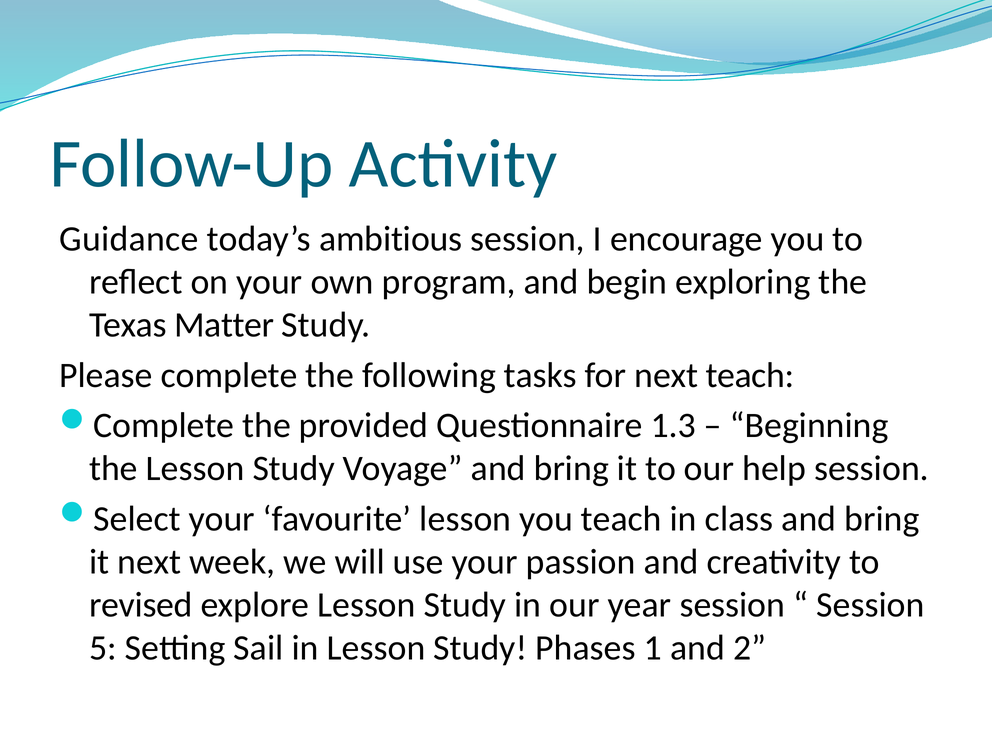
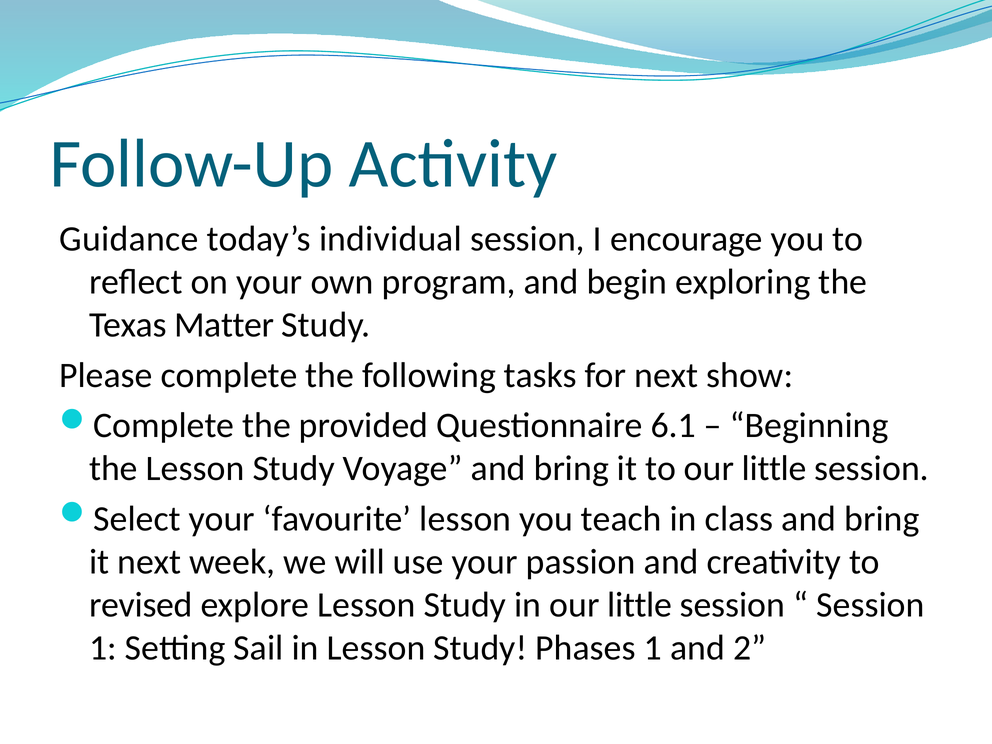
ambitious: ambitious -> individual
next teach: teach -> show
1.3: 1.3 -> 6.1
to our help: help -> little
in our year: year -> little
5 at (103, 648): 5 -> 1
